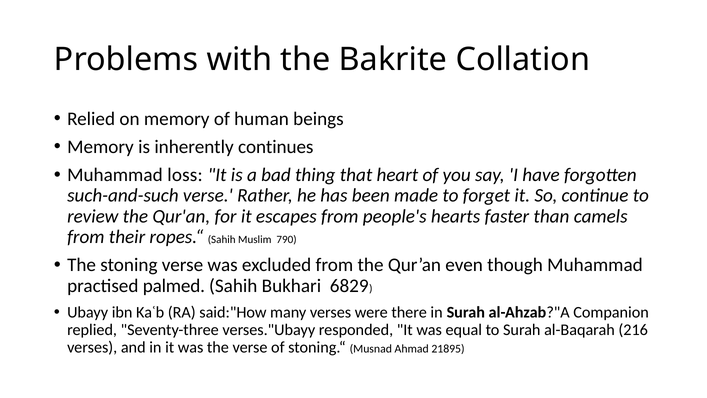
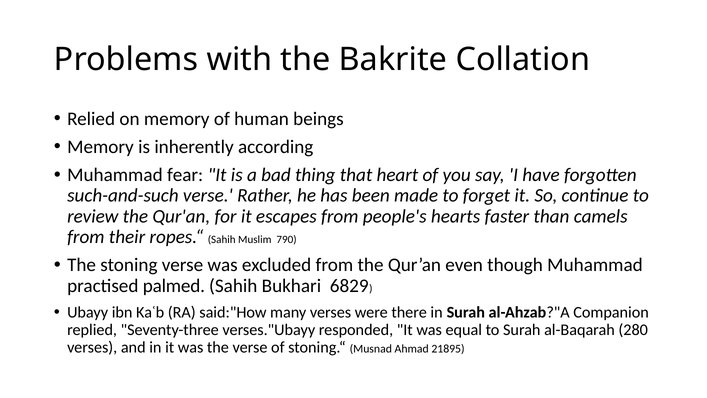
continues: continues -> according
loss: loss -> fear
216: 216 -> 280
